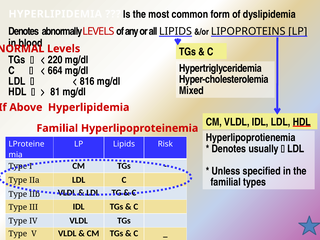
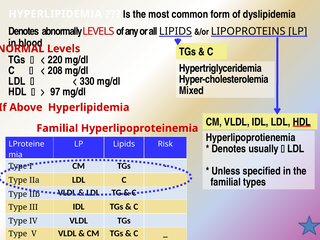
664: 664 -> 208
816: 816 -> 330
81: 81 -> 97
